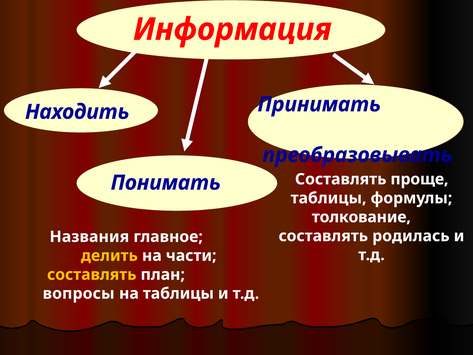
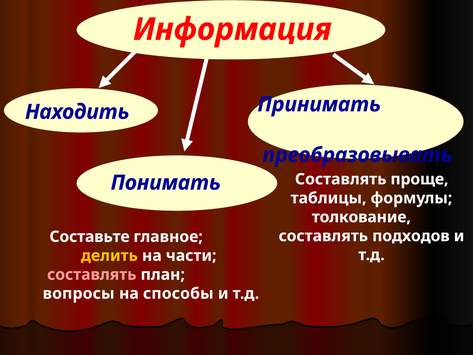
родилась: родилась -> подходов
Названия: Названия -> Составьте
составлять at (92, 274) colour: yellow -> pink
на таблицы: таблицы -> способы
